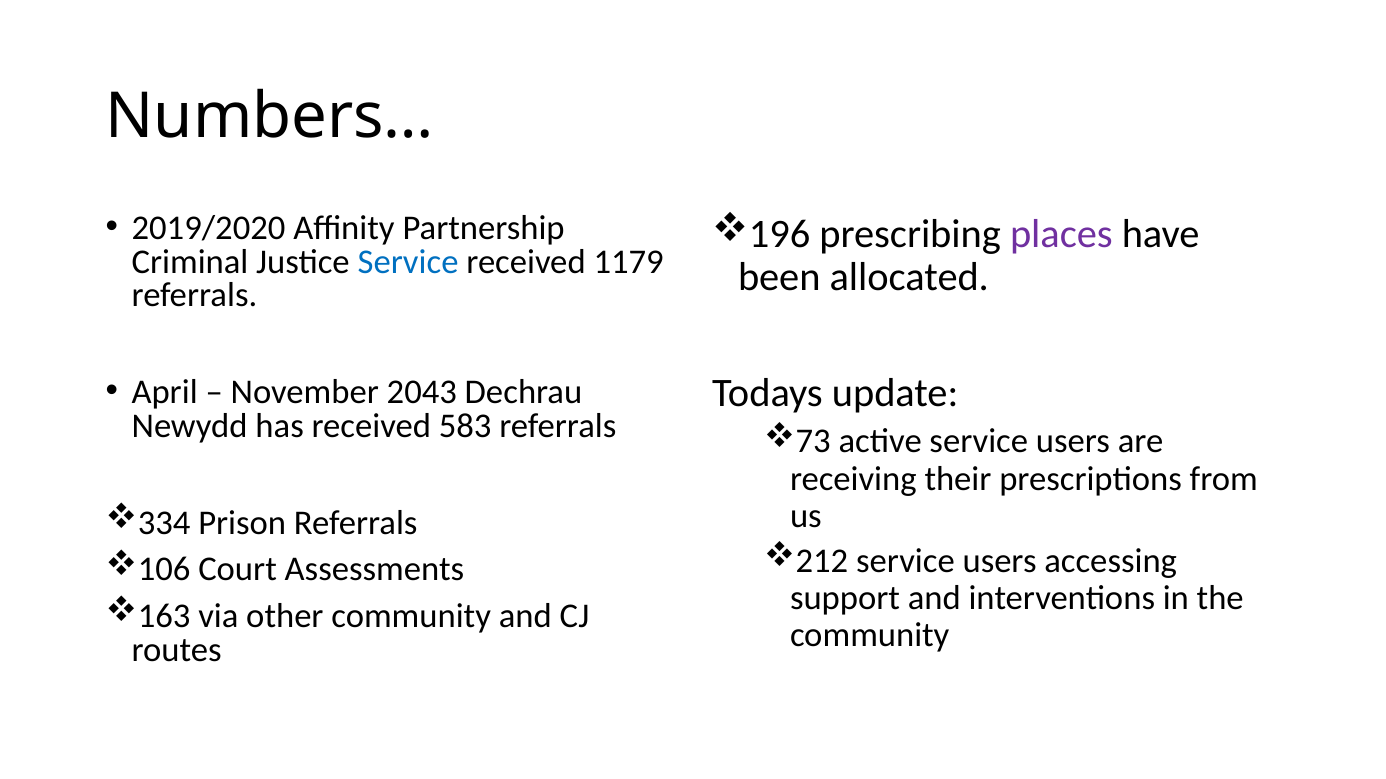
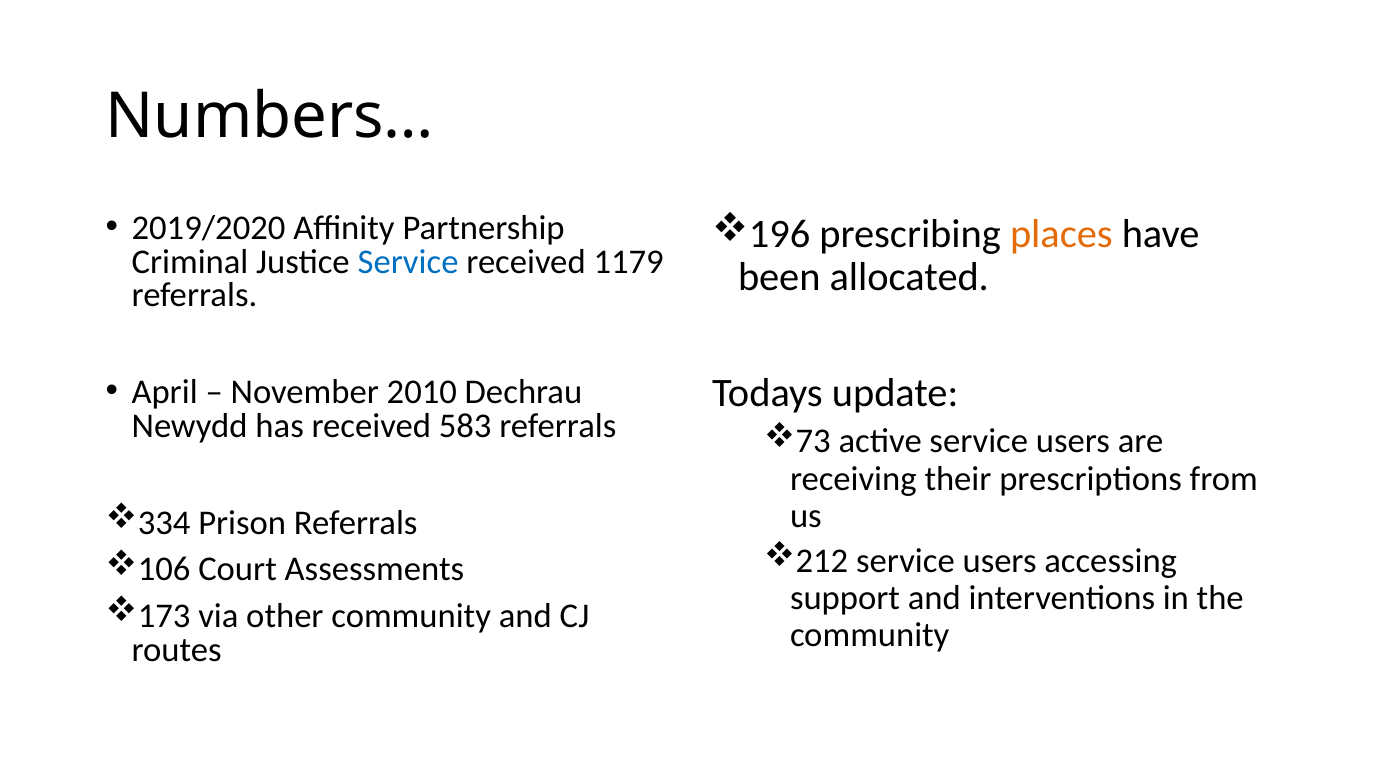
places colour: purple -> orange
2043: 2043 -> 2010
163: 163 -> 173
